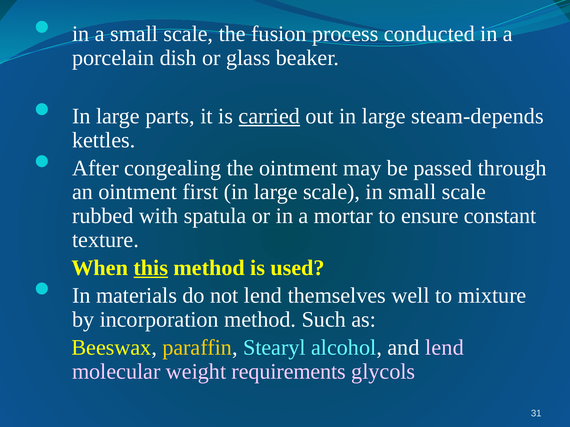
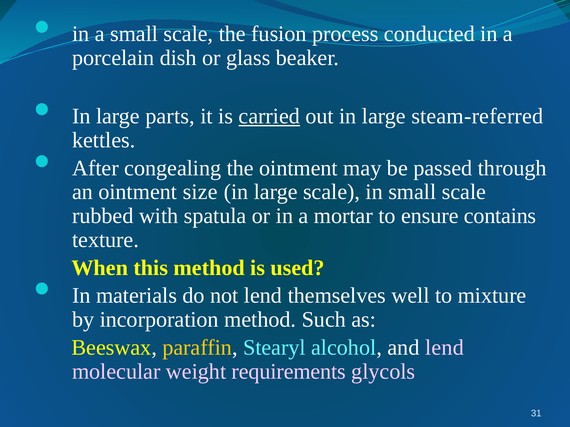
steam-depends: steam-depends -> steam-referred
first: first -> size
constant: constant -> contains
this underline: present -> none
